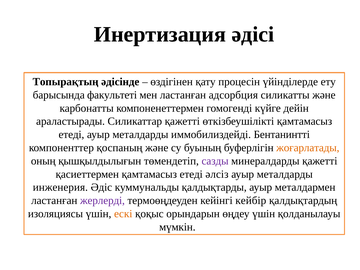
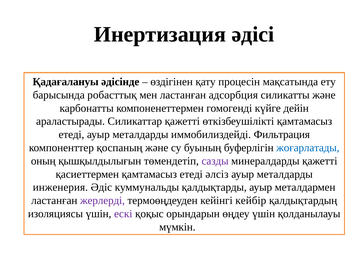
Топырақтың: Топырақтың -> Қадағалануы
үйінділерде: үйінділерде -> мақсатында
факультеті: факультеті -> робасттық
Бентанинтті: Бентанинтті -> Фильтрация
жоғарлатады colour: orange -> blue
ескі colour: orange -> purple
